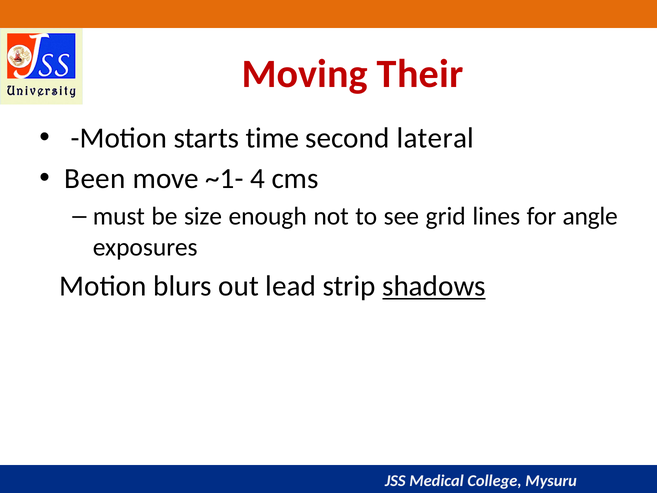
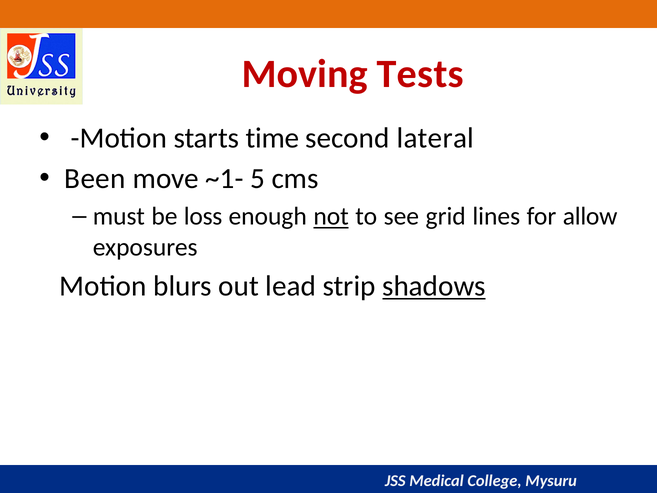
Their: Their -> Tests
4: 4 -> 5
size: size -> loss
not underline: none -> present
angle: angle -> allow
